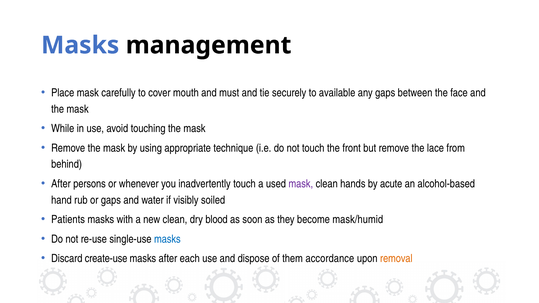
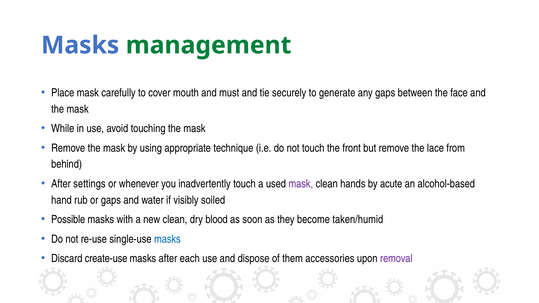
management colour: black -> green
available: available -> generate
persons: persons -> settings
Patients: Patients -> Possible
mask/humid: mask/humid -> taken/humid
accordance: accordance -> accessories
removal colour: orange -> purple
